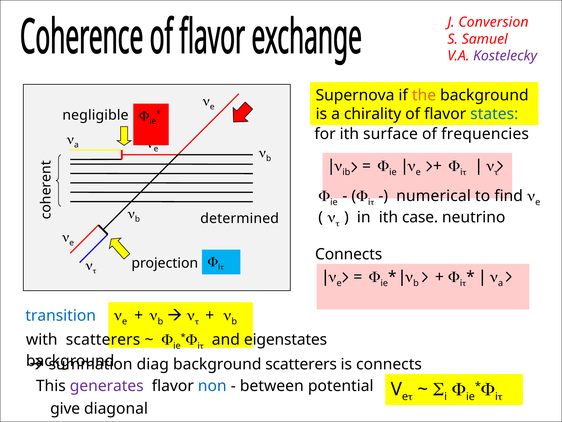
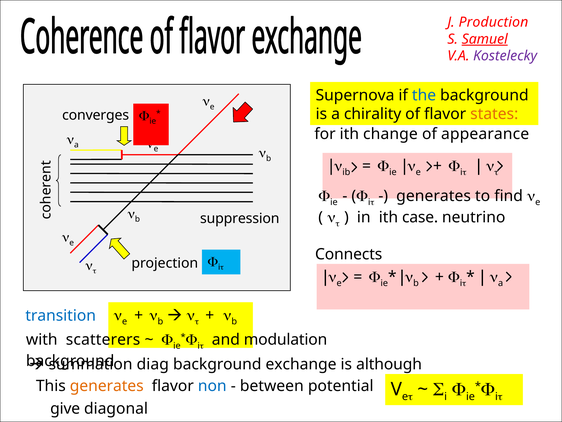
Conversion: Conversion -> Production
Samuel underline: none -> present
the colour: orange -> blue
states colour: blue -> orange
negligible: negligible -> converges
surface: surface -> change
frequencies: frequencies -> appearance
numerical at (434, 196): numerical -> generates
determined: determined -> suppression
eigenstates: eigenstates -> modulation
background scatterers: scatterers -> exchange
is connects: connects -> although
generates at (107, 385) colour: purple -> orange
